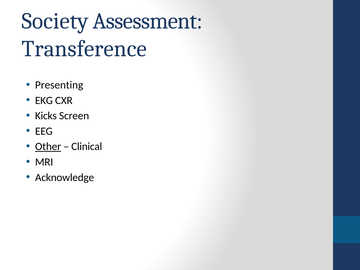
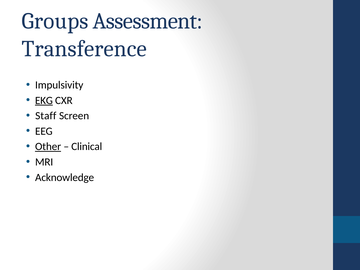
Society: Society -> Groups
Presenting: Presenting -> Impulsivity
EKG underline: none -> present
Kicks: Kicks -> Staff
